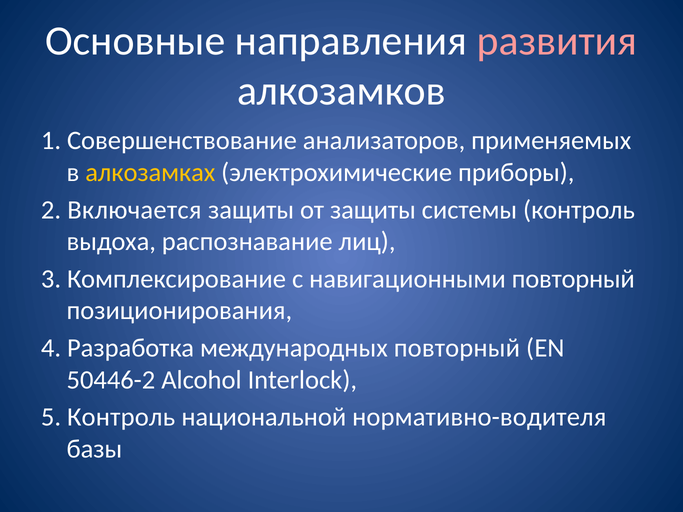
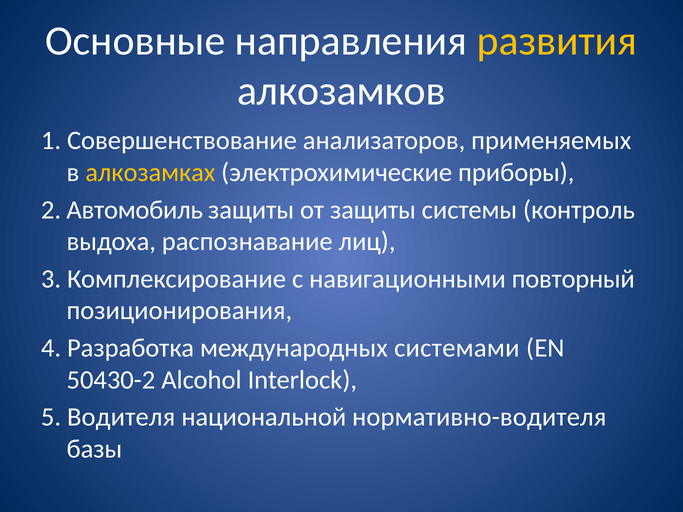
развития colour: pink -> yellow
Включается: Включается -> Автомобиль
международных повторный: повторный -> системами
50446-2: 50446-2 -> 50430-2
5 Контроль: Контроль -> Водителя
